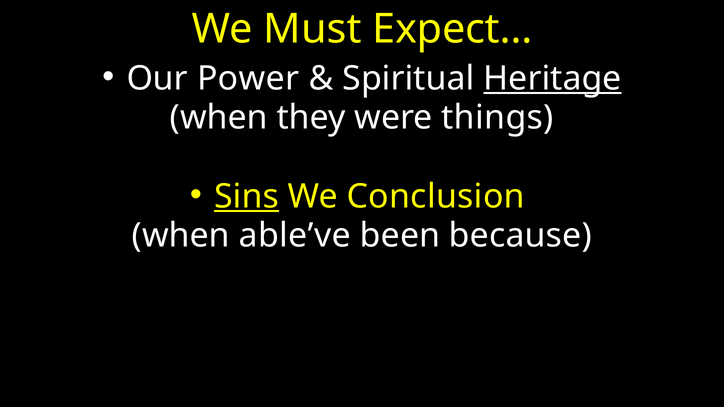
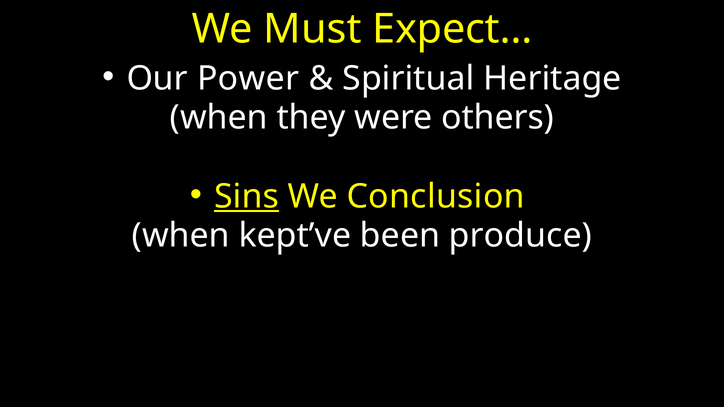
Heritage underline: present -> none
things: things -> others
able’ve: able’ve -> kept’ve
because: because -> produce
